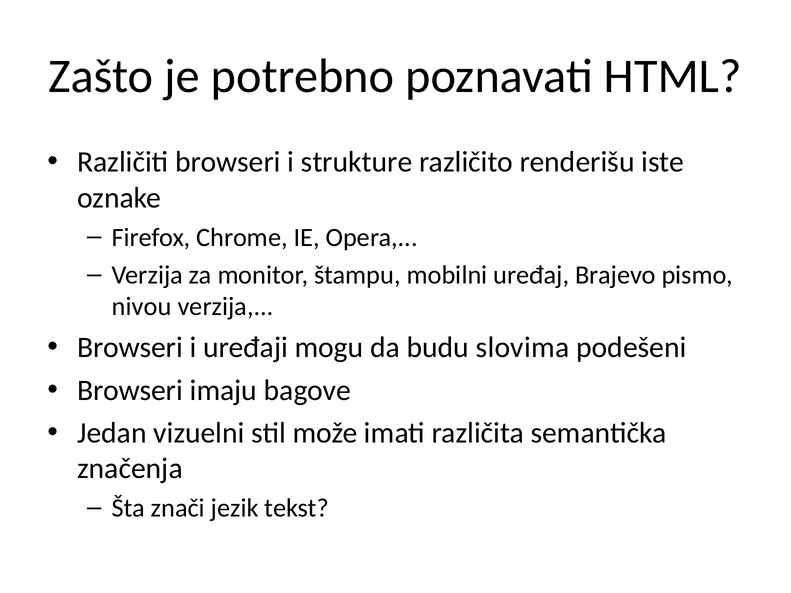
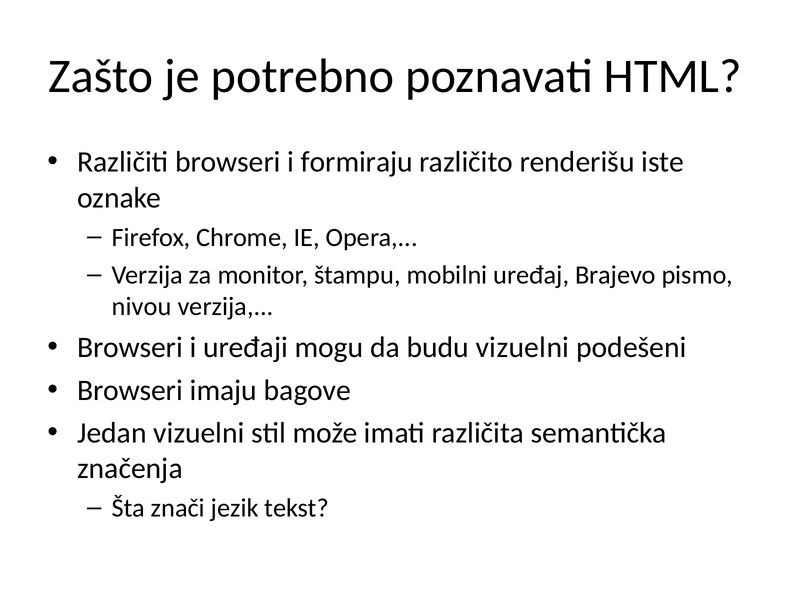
strukture: strukture -> formiraju
budu slovima: slovima -> vizuelni
